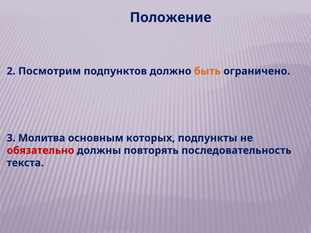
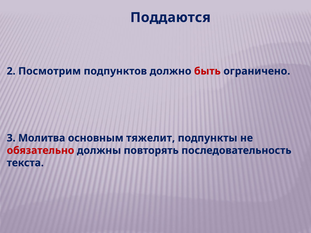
Положение: Положение -> Поддаются
быть colour: orange -> red
которых: которых -> тяжелит
